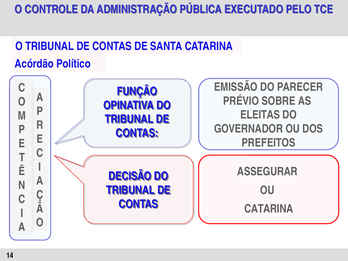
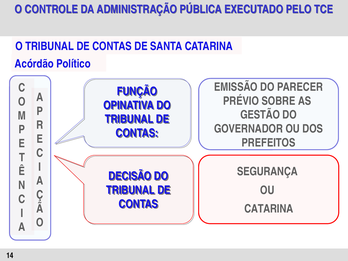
ELEITAS: ELEITAS -> GESTÃO
ASSEGURAR: ASSEGURAR -> SEGURANÇA
